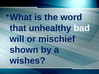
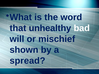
wishes: wishes -> spread
